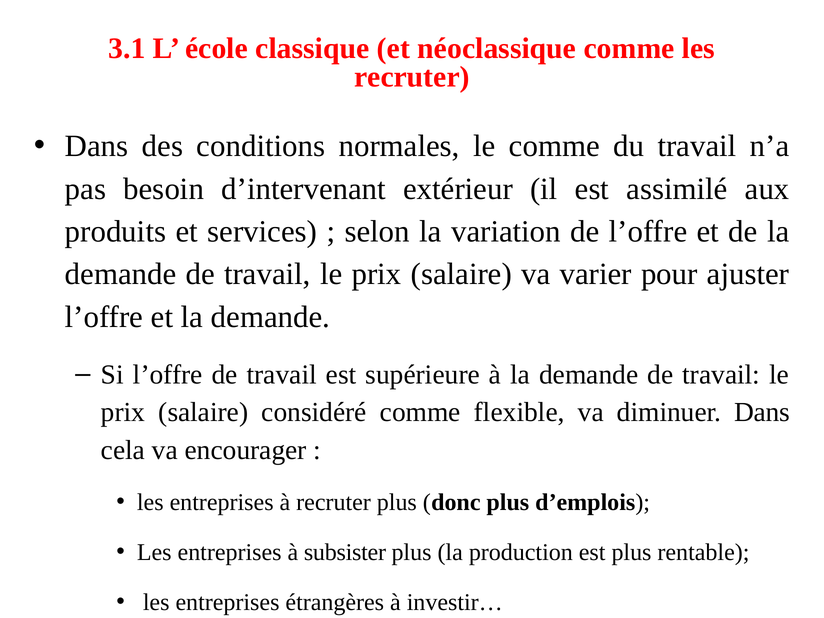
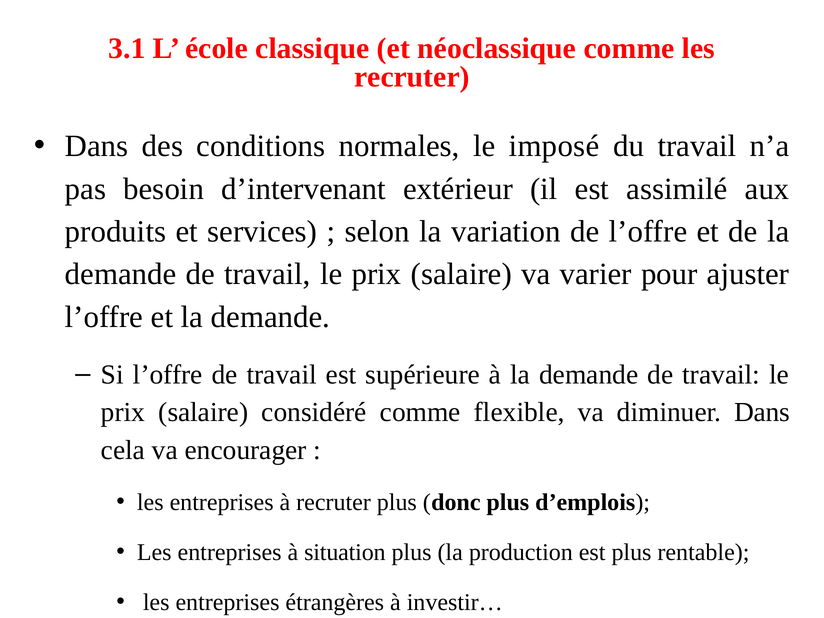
le comme: comme -> imposé
subsister: subsister -> situation
